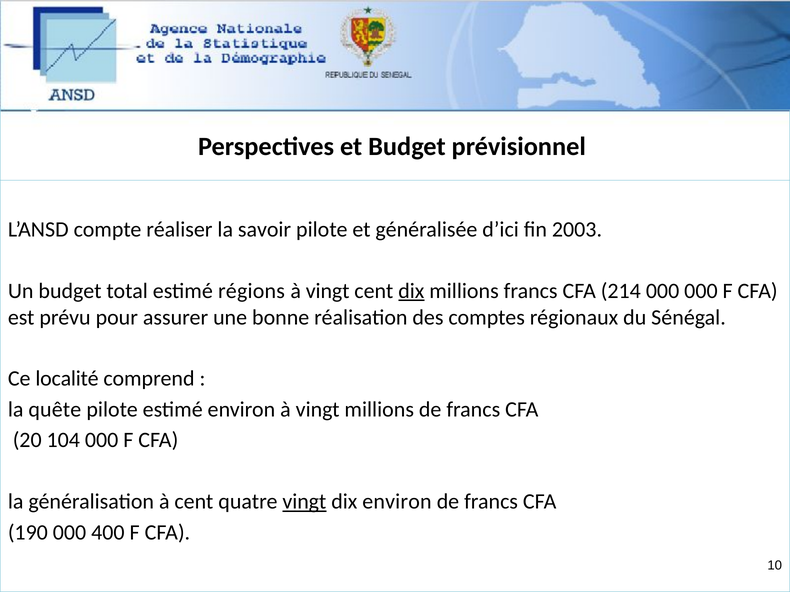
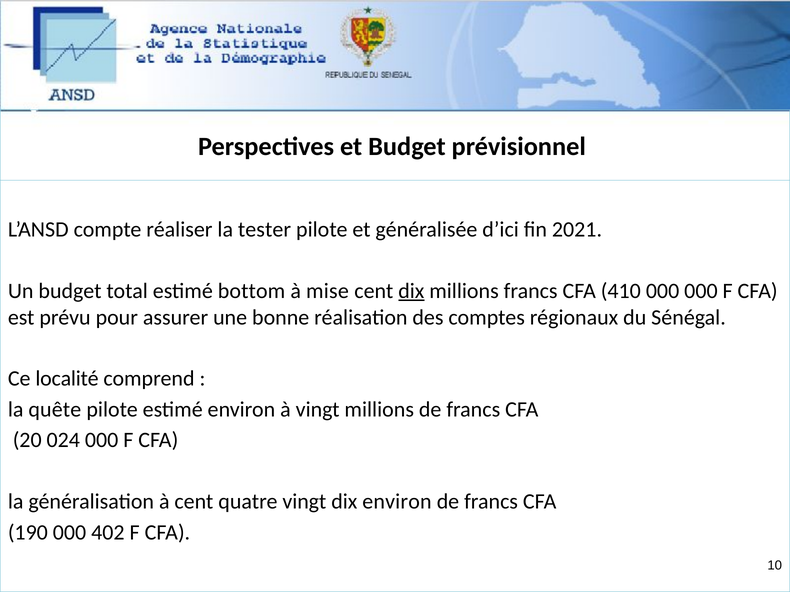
savoir: savoir -> tester
2003: 2003 -> 2021
régions: régions -> bottom
vingt at (328, 291): vingt -> mise
214: 214 -> 410
104: 104 -> 024
vingt at (304, 502) underline: present -> none
400: 400 -> 402
